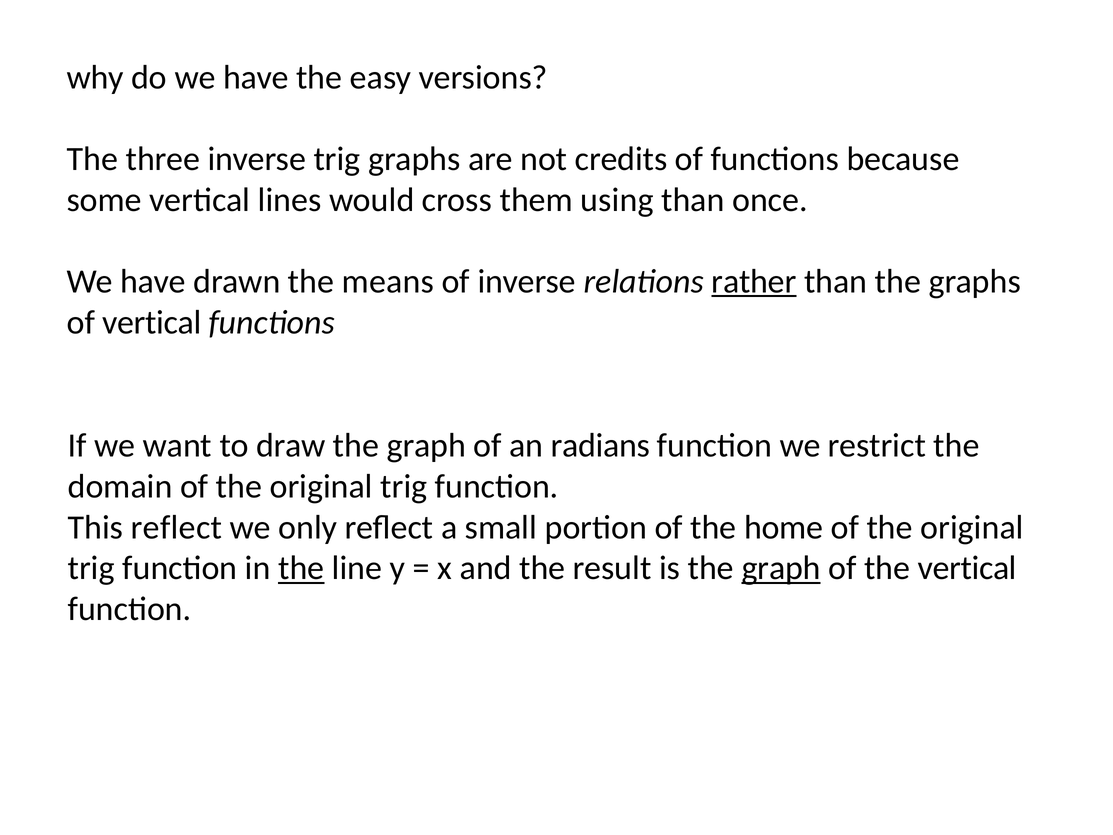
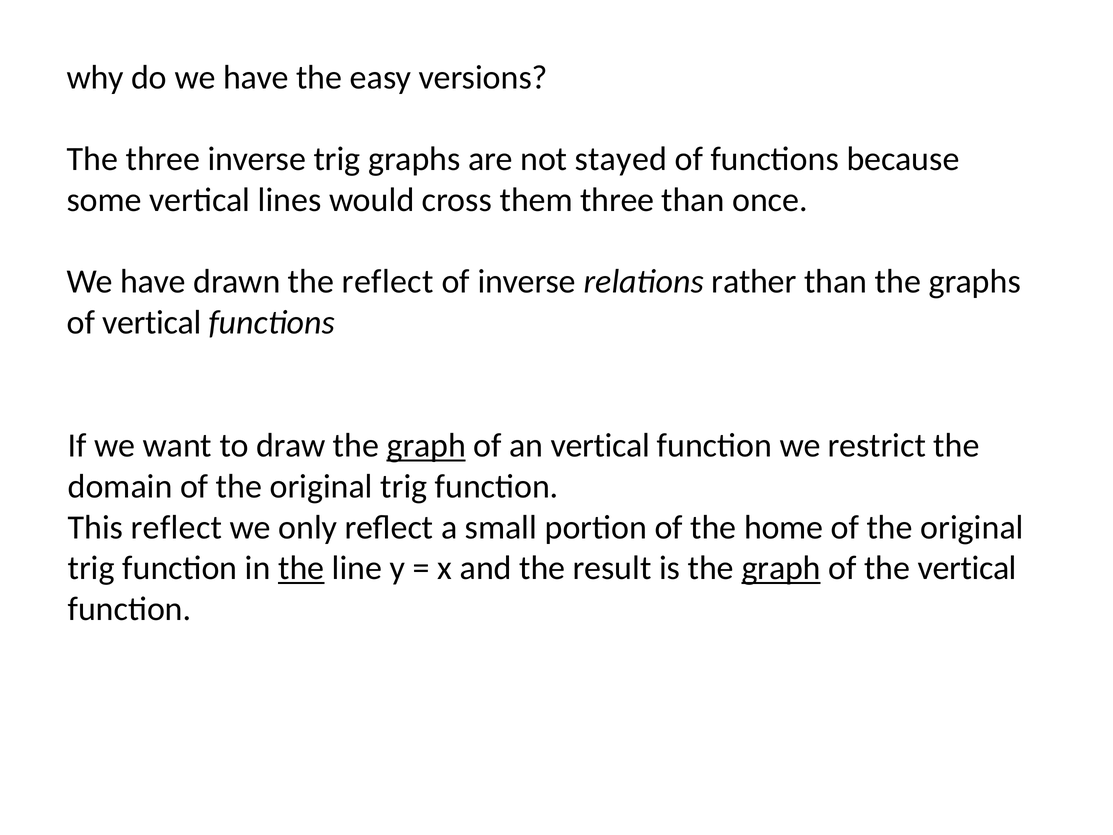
credits: credits -> stayed
them using: using -> three
the means: means -> reflect
rather underline: present -> none
graph at (426, 446) underline: none -> present
an radians: radians -> vertical
